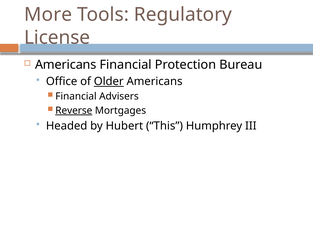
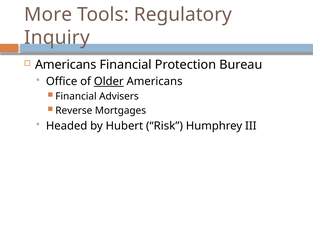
License: License -> Inquiry
Reverse underline: present -> none
This: This -> Risk
